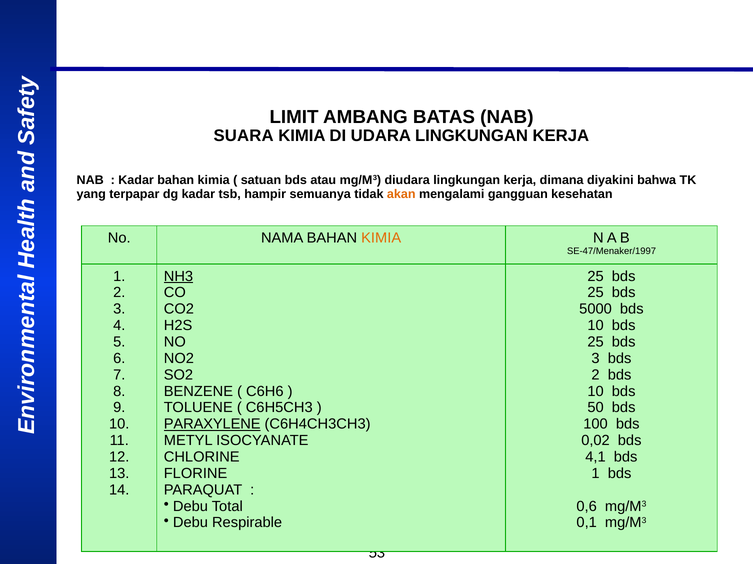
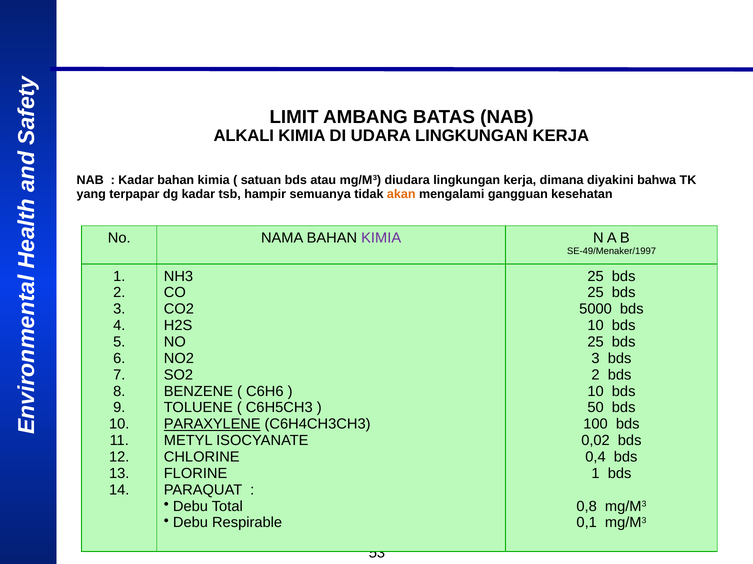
SUARA: SUARA -> ALKALI
KIMIA at (381, 238) colour: orange -> purple
SE-47/Menaker/1997: SE-47/Menaker/1997 -> SE-49/Menaker/1997
NH3 underline: present -> none
4,1: 4,1 -> 0,4
0,6: 0,6 -> 0,8
